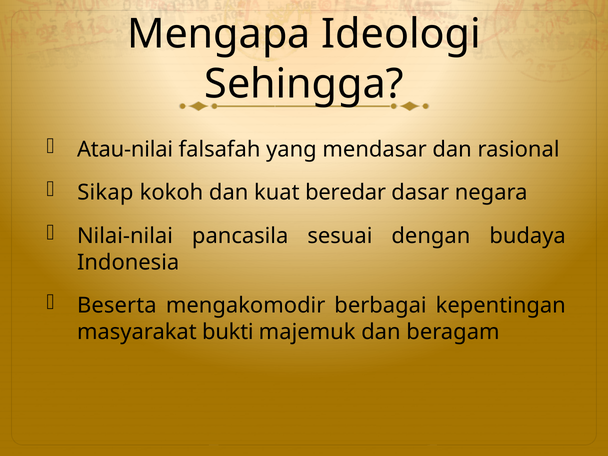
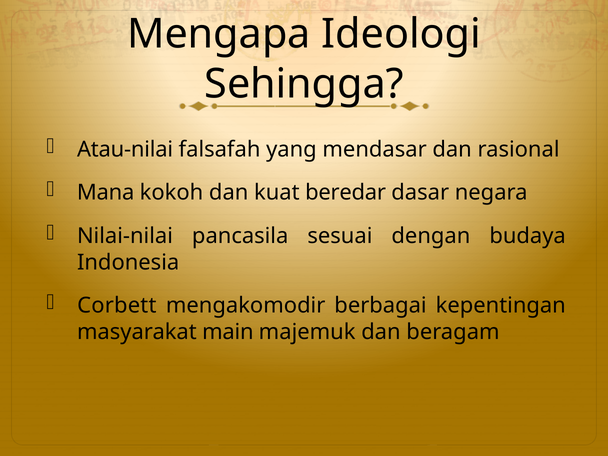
Sikap: Sikap -> Mana
Beserta: Beserta -> Corbett
bukti: bukti -> main
